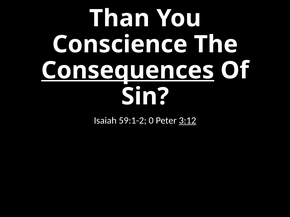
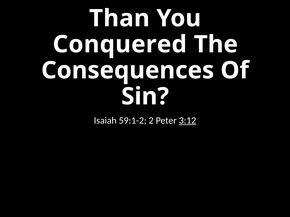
Conscience: Conscience -> Conquered
Consequences underline: present -> none
0: 0 -> 2
